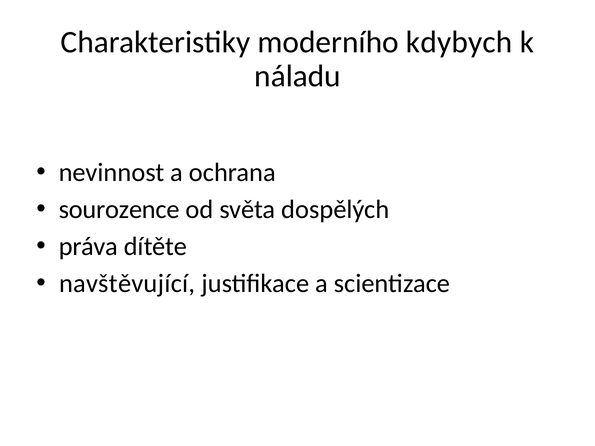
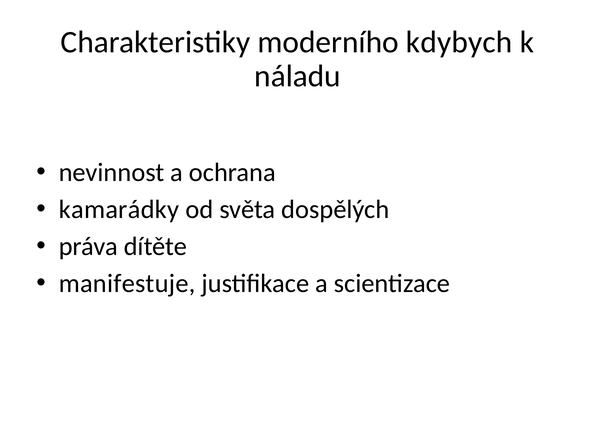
sourozence: sourozence -> kamarádky
navštěvující: navštěvující -> manifestuje
